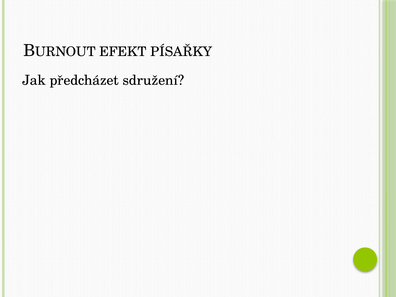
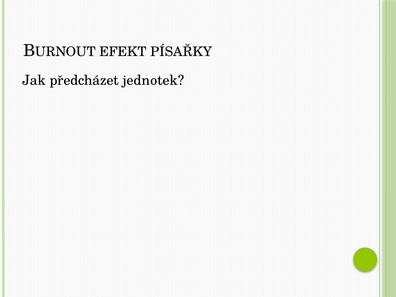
sdružení: sdružení -> jednotek
